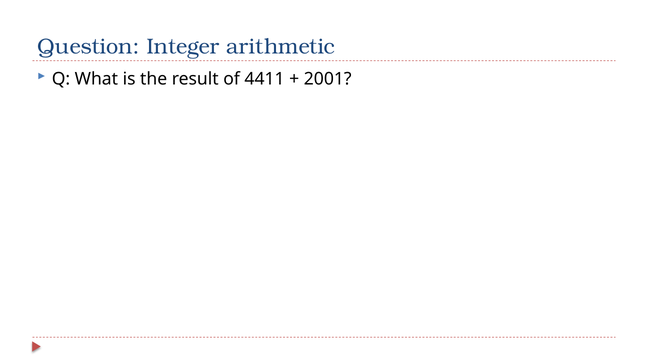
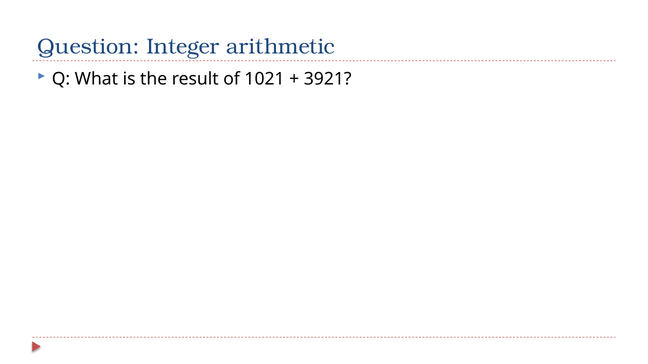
4411: 4411 -> 1021
2001: 2001 -> 3921
